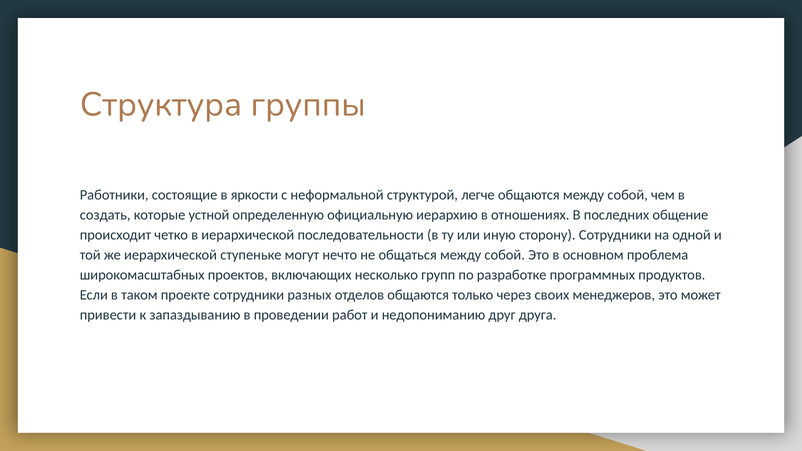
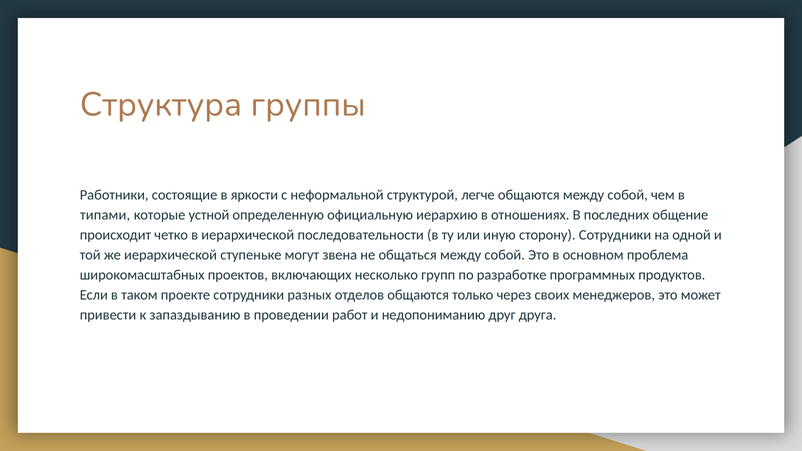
создать: создать -> типами
нечто: нечто -> звена
